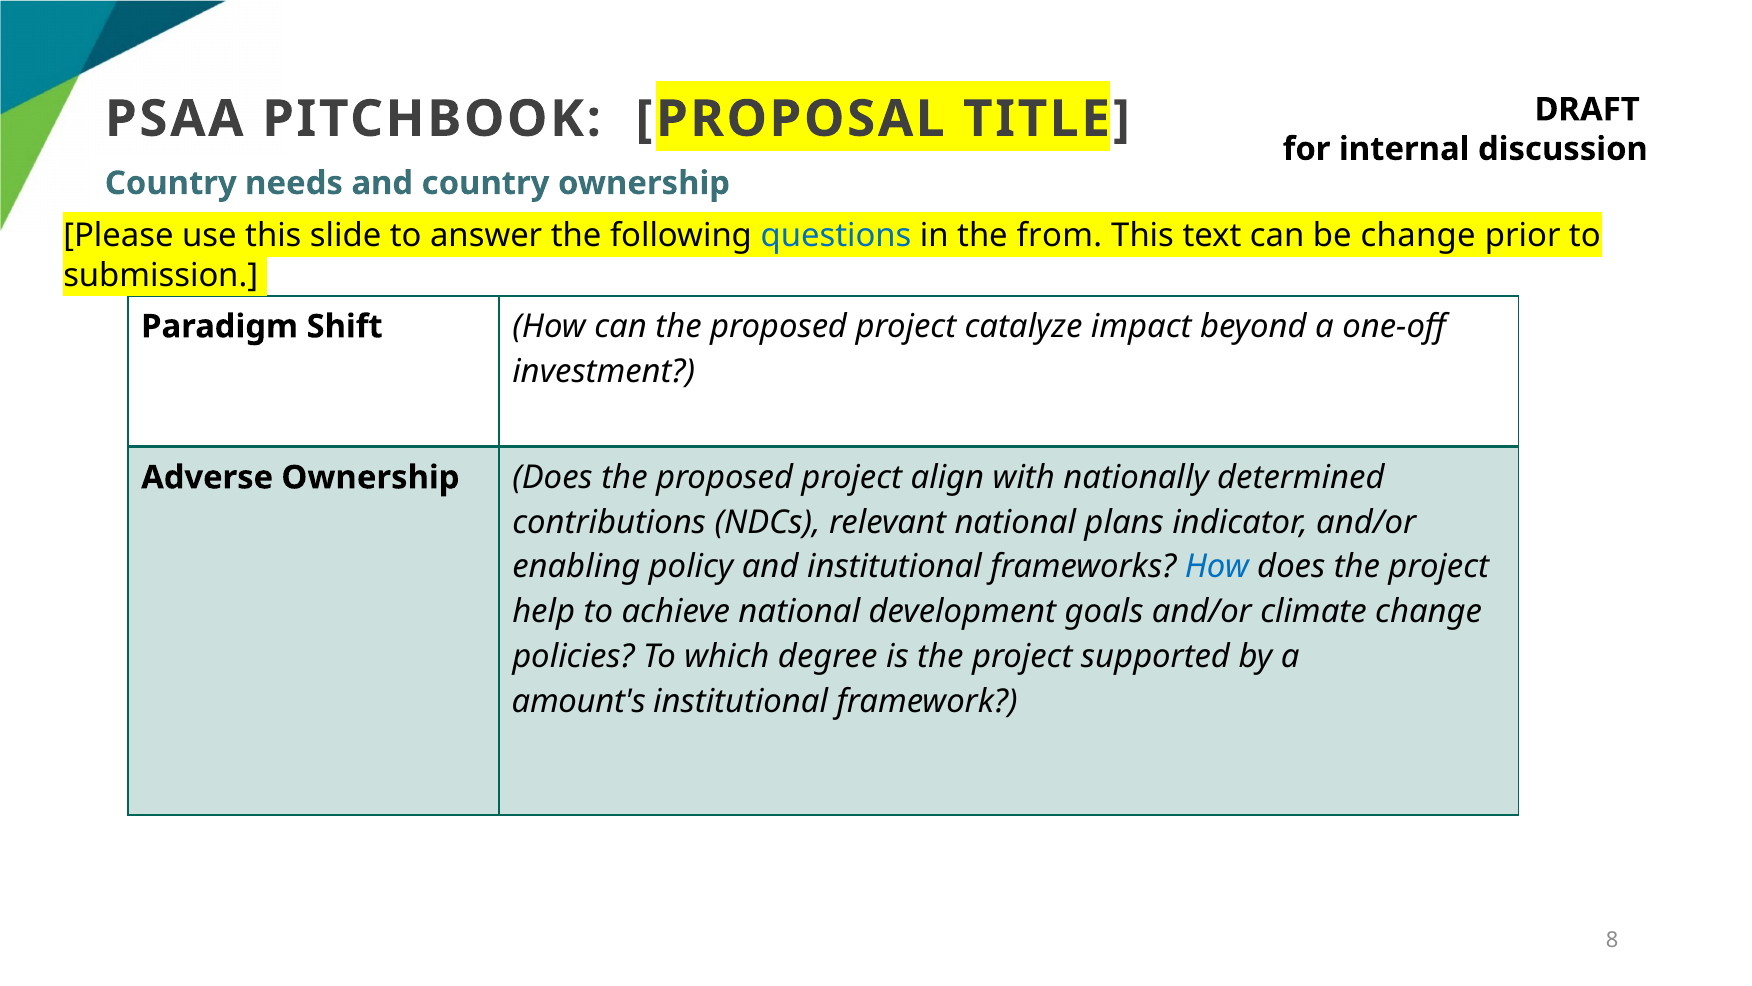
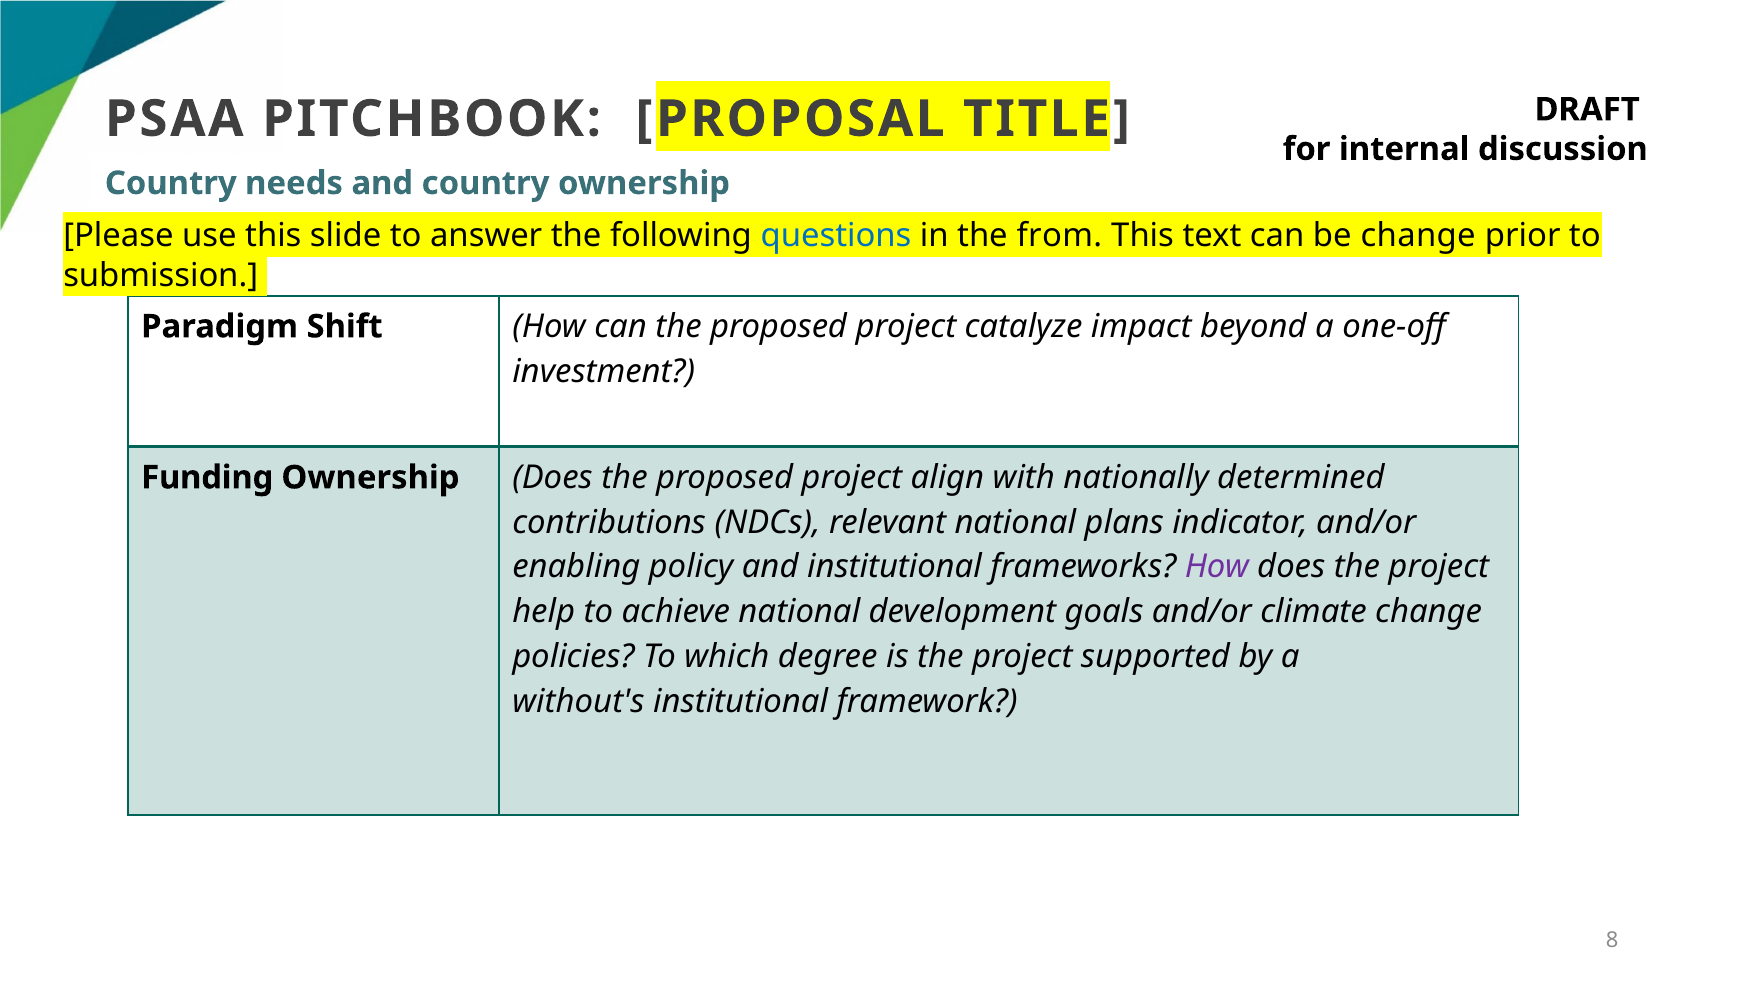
Adverse: Adverse -> Funding
How at (1217, 567) colour: blue -> purple
amount's: amount's -> without's
